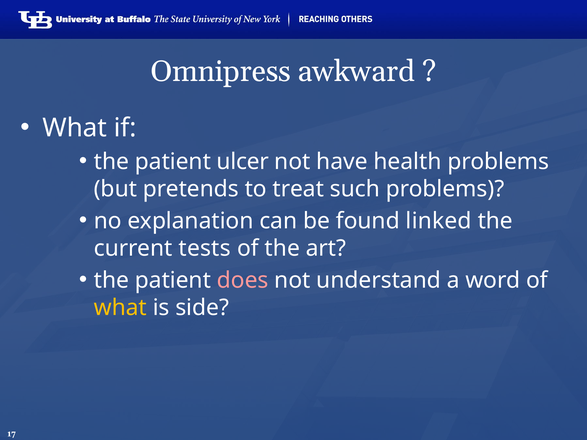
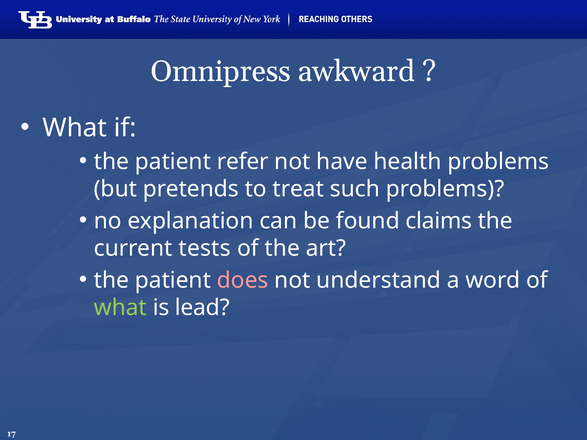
ulcer: ulcer -> refer
linked: linked -> claims
what at (120, 308) colour: yellow -> light green
side: side -> lead
